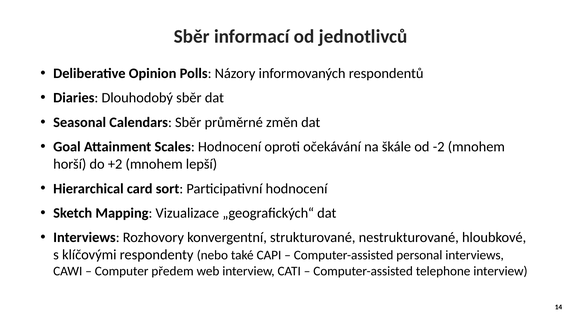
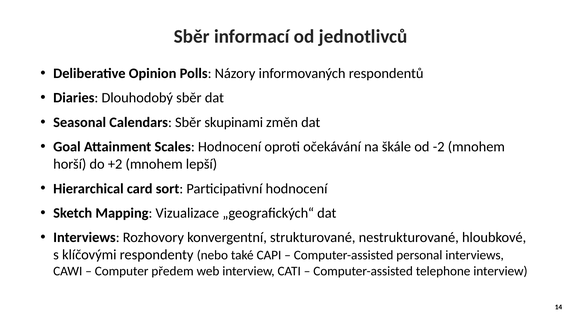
průměrné: průměrné -> skupinami
